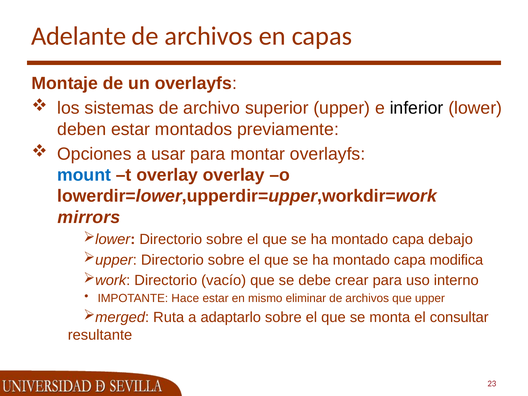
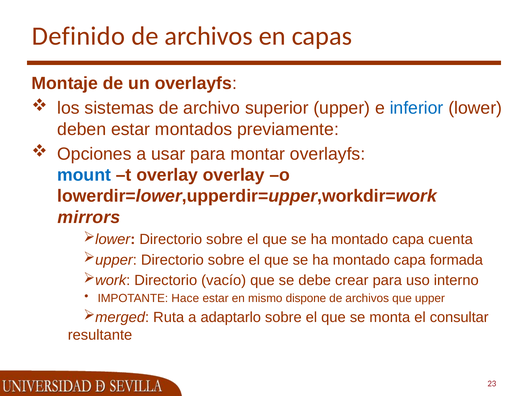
Adelante: Adelante -> Definido
inferior colour: black -> blue
debajo: debajo -> cuenta
modifica: modifica -> formada
eliminar: eliminar -> dispone
